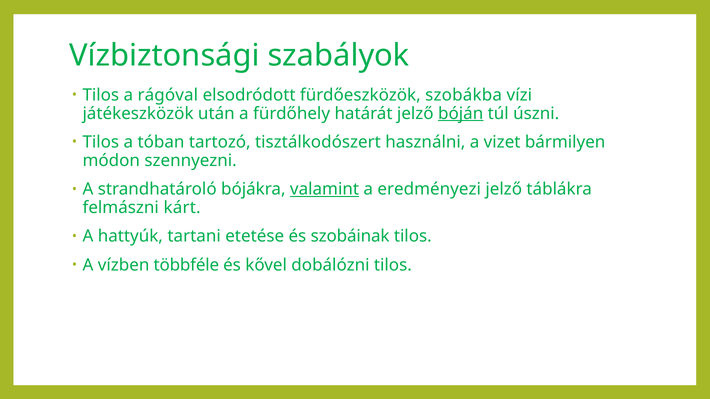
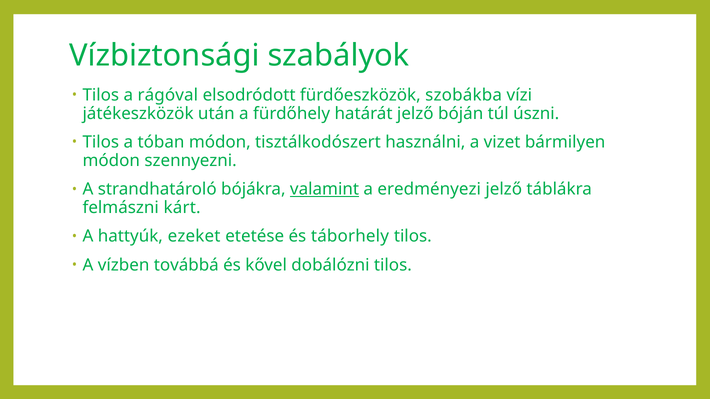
bóján underline: present -> none
tóban tartozó: tartozó -> módon
tartani: tartani -> ezeket
szobáinak: szobáinak -> táborhely
többféle: többféle -> továbbá
